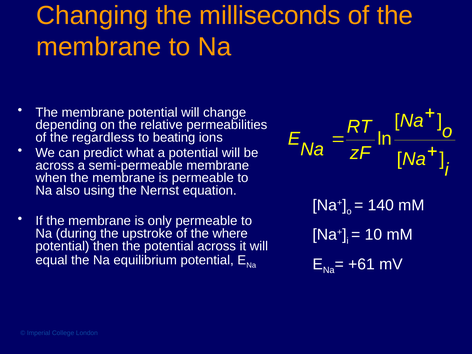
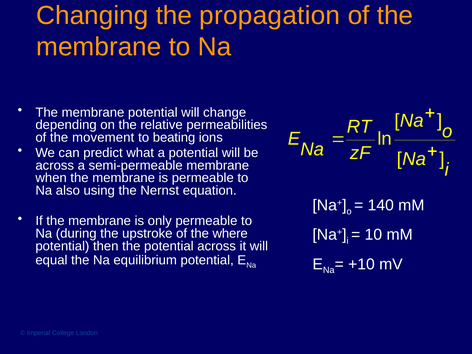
milliseconds: milliseconds -> propagation
regardless: regardless -> movement
+61: +61 -> +10
